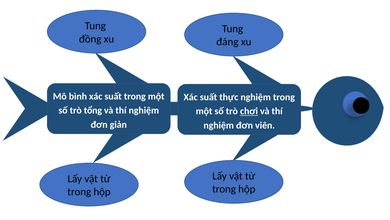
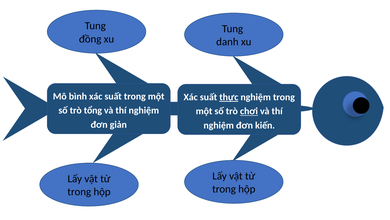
đáng: đáng -> danh
thực underline: none -> present
viên: viên -> kiến
